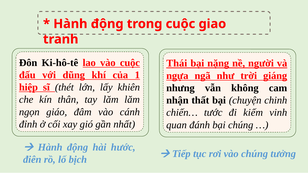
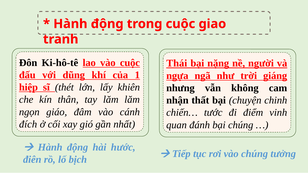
kiếm: kiếm -> điểm
đỉnh: đỉnh -> đích
